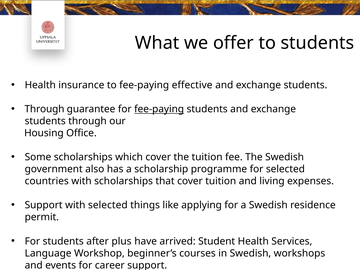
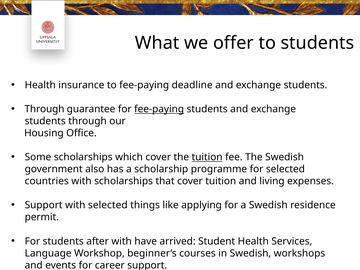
effective: effective -> deadline
tuition at (207, 157) underline: none -> present
after plus: plus -> with
